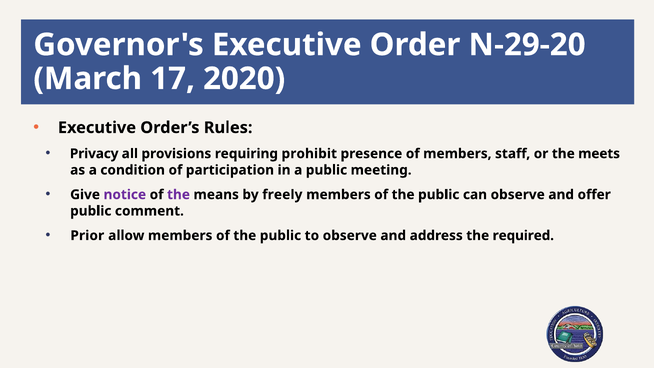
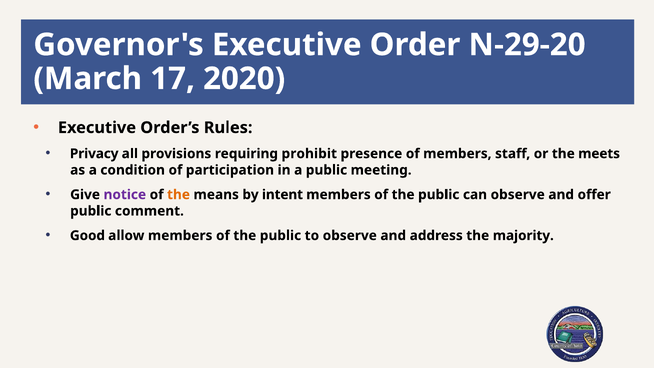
the at (179, 195) colour: purple -> orange
freely: freely -> intent
Prior: Prior -> Good
required: required -> majority
